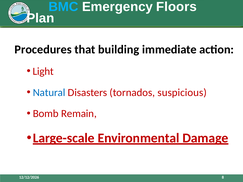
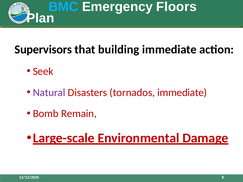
Procedures: Procedures -> Supervisors
Light: Light -> Seek
Natural colour: blue -> purple
tornados suspicious: suspicious -> immediate
